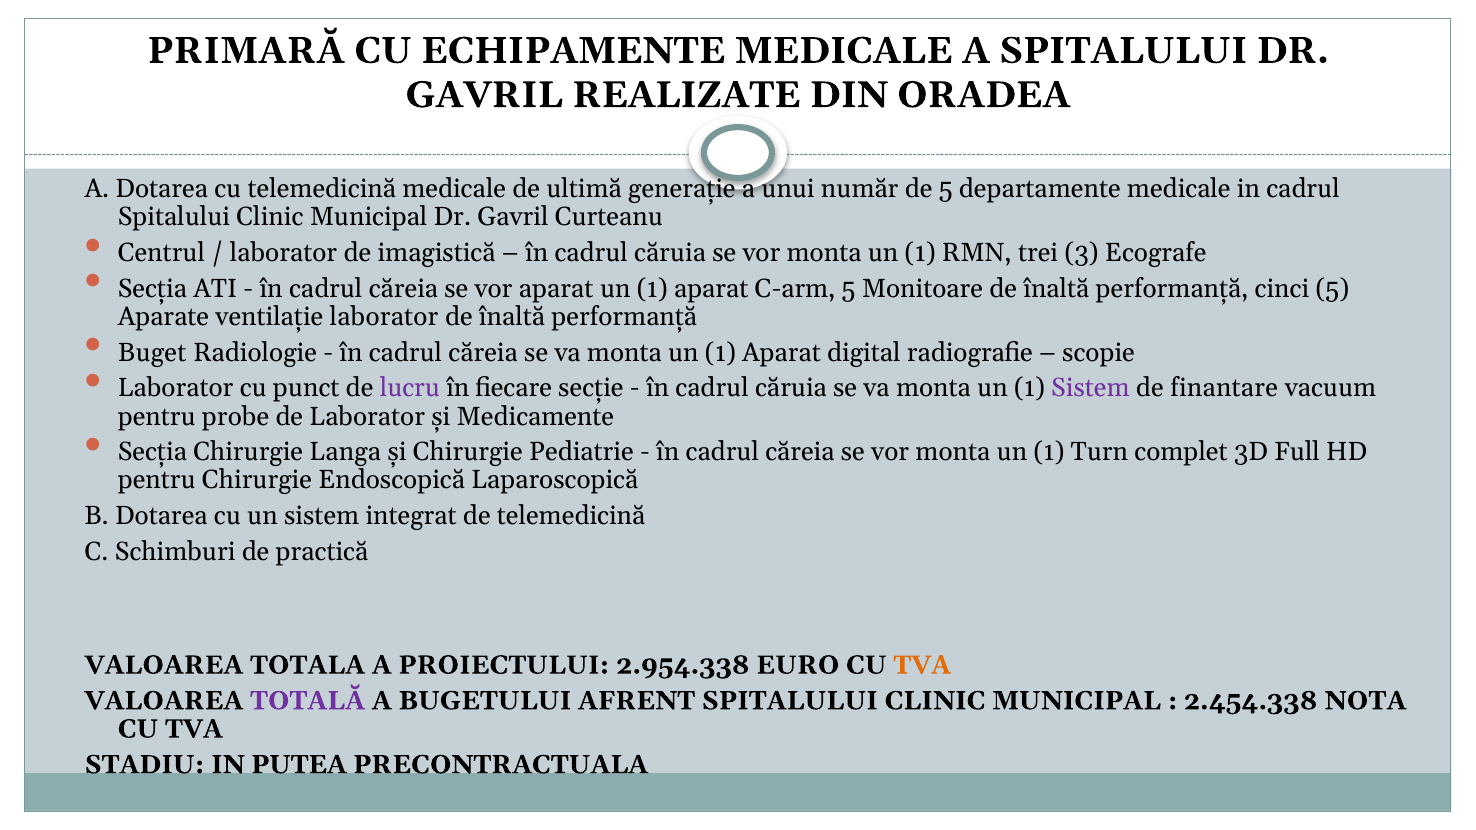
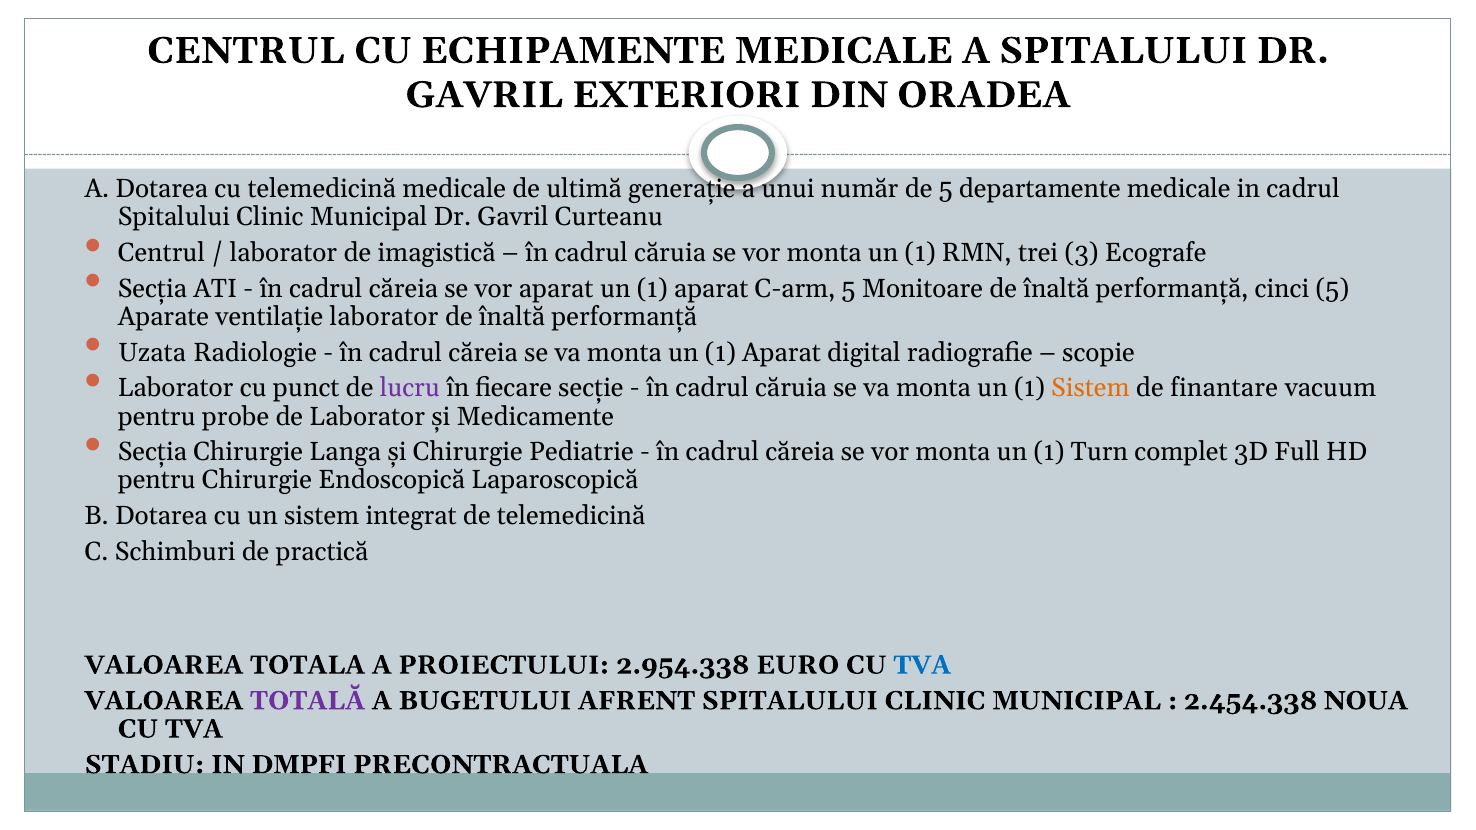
PRIMARĂ at (246, 51): PRIMARĂ -> CENTRUL
REALIZATE: REALIZATE -> EXTERIORI
Buget: Buget -> Uzata
Sistem at (1090, 388) colour: purple -> orange
TVA at (922, 665) colour: orange -> blue
NOTA: NOTA -> NOUA
PUTEA: PUTEA -> DMPFI
